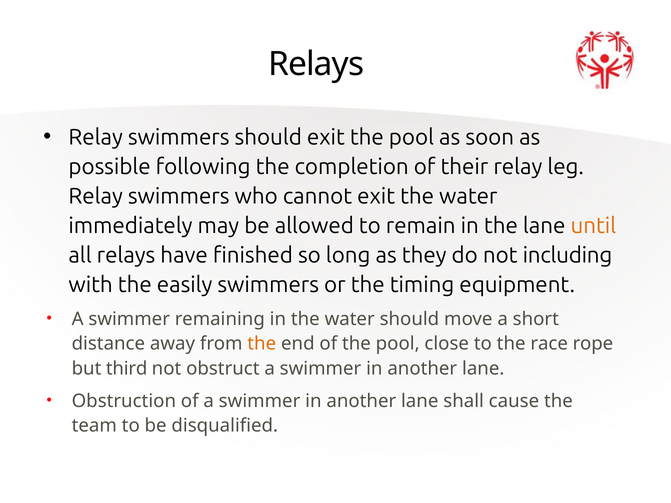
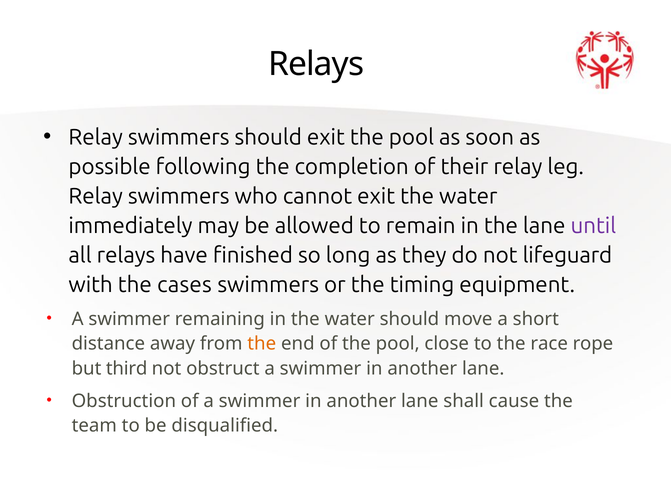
until colour: orange -> purple
including: including -> lifeguard
easily: easily -> cases
